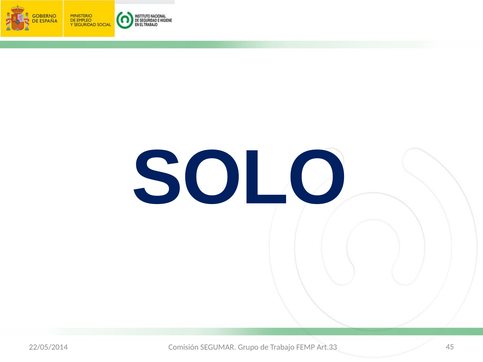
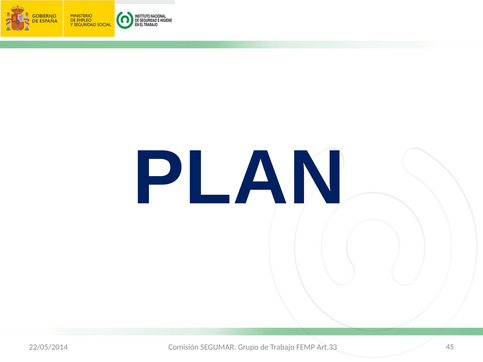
SOLO: SOLO -> PLAN
